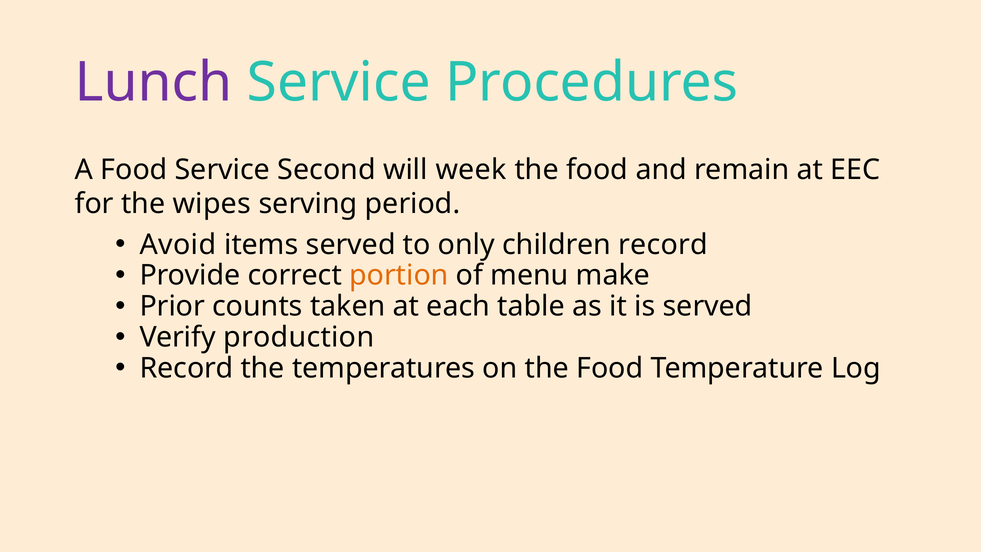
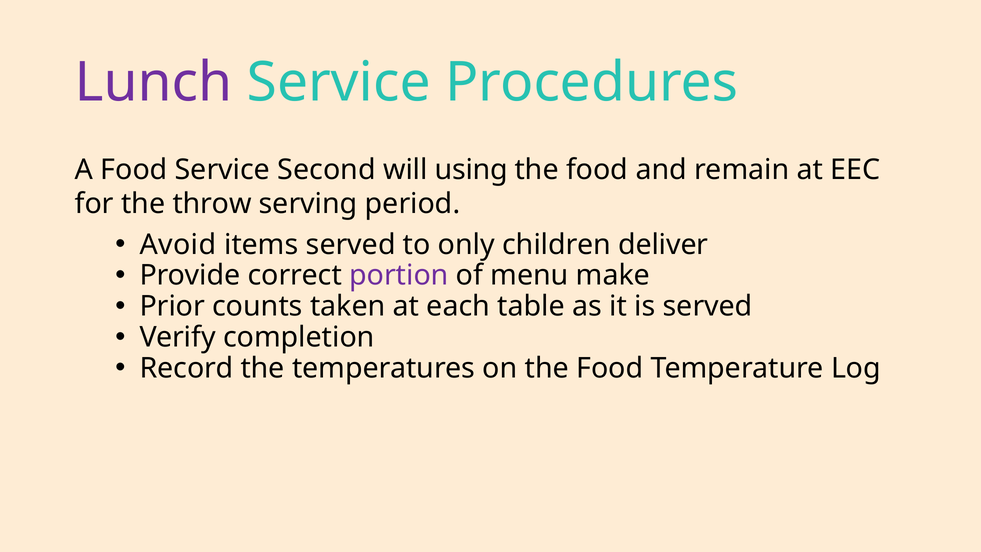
week: week -> using
wipes: wipes -> throw
children record: record -> deliver
portion colour: orange -> purple
production: production -> completion
